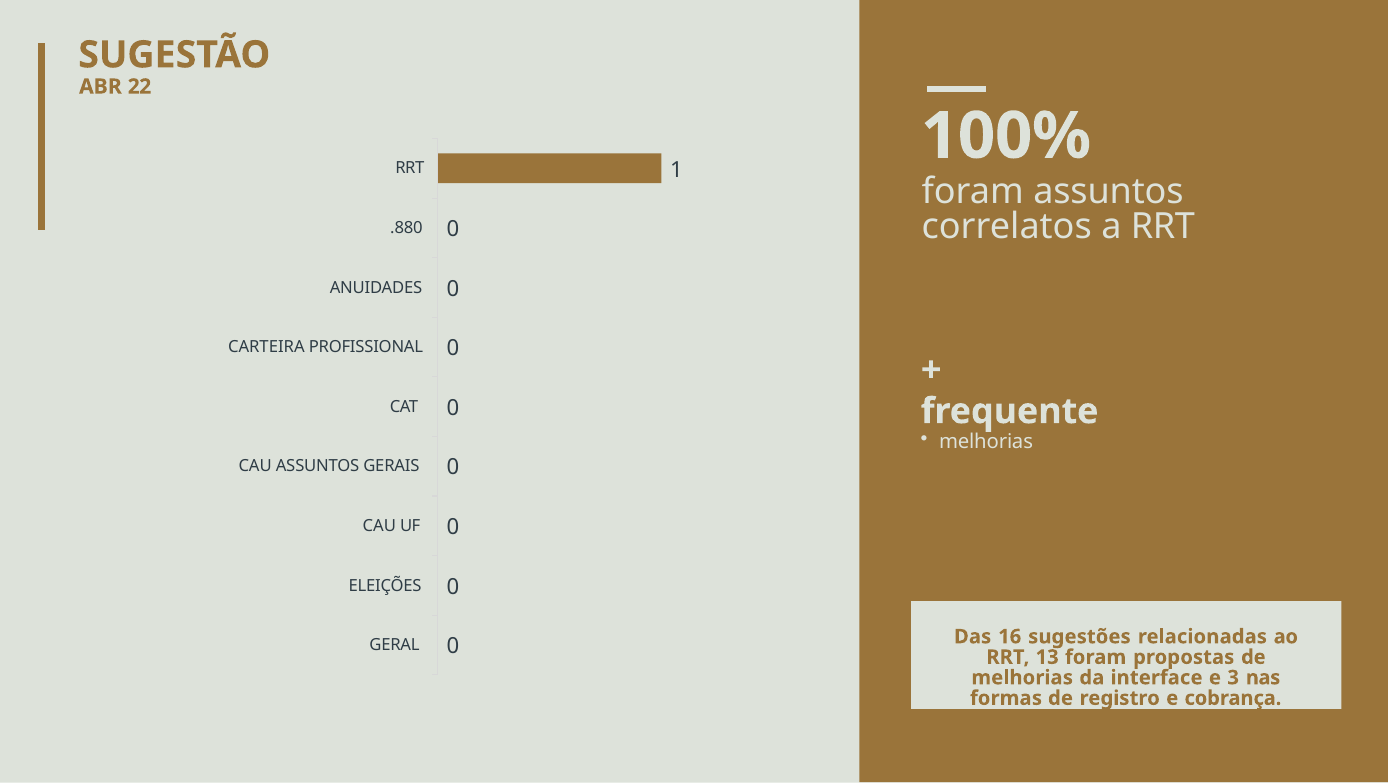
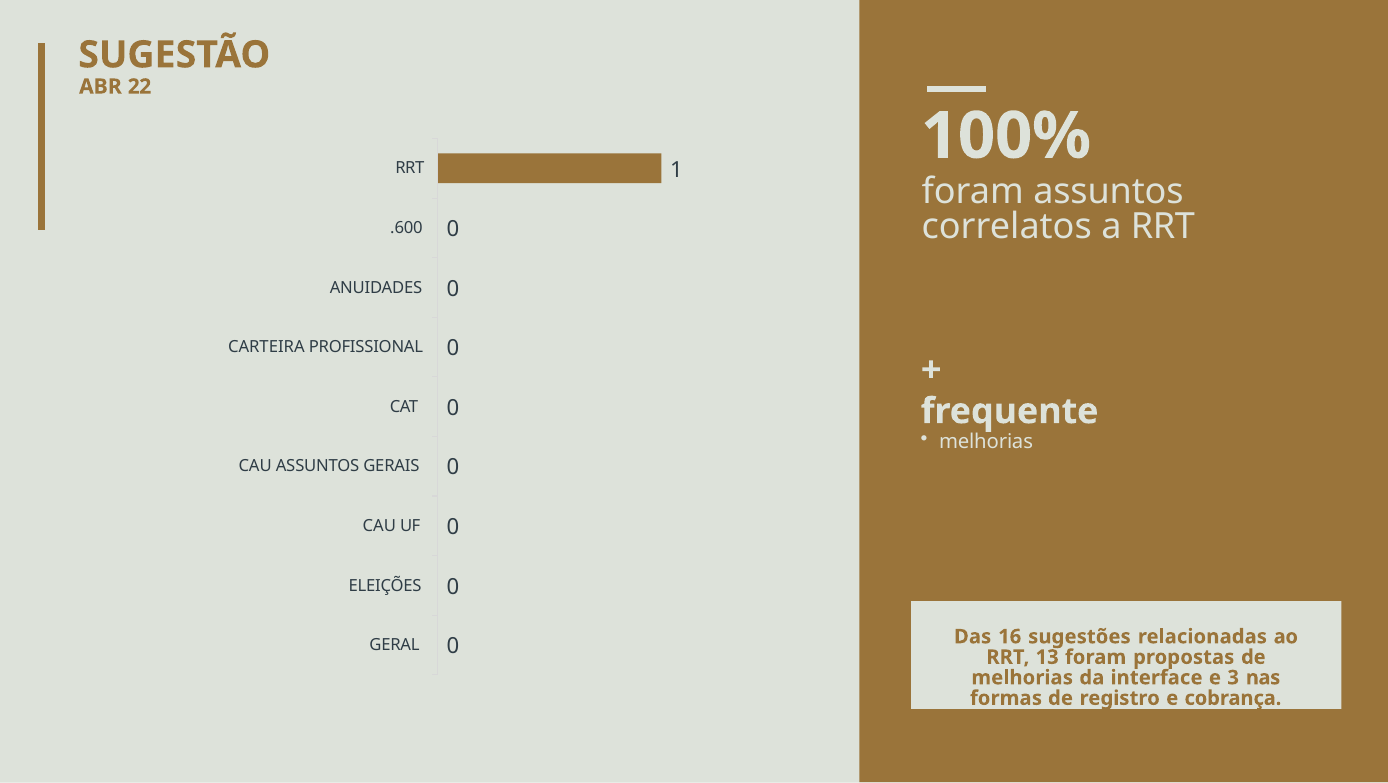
.880: .880 -> .600
